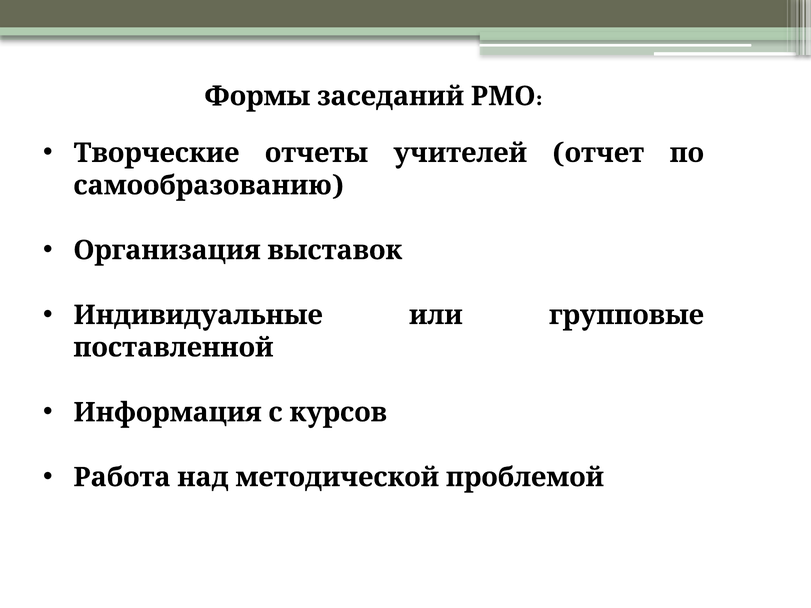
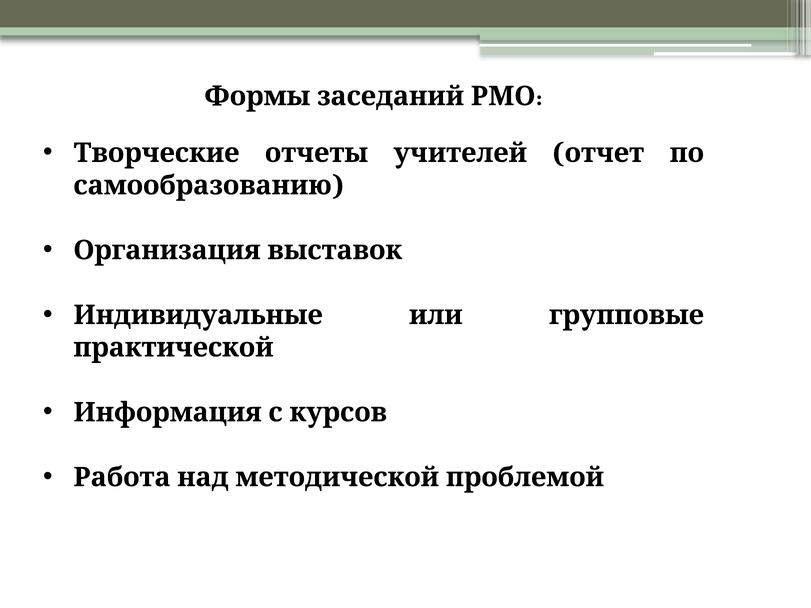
поставленной: поставленной -> практической
